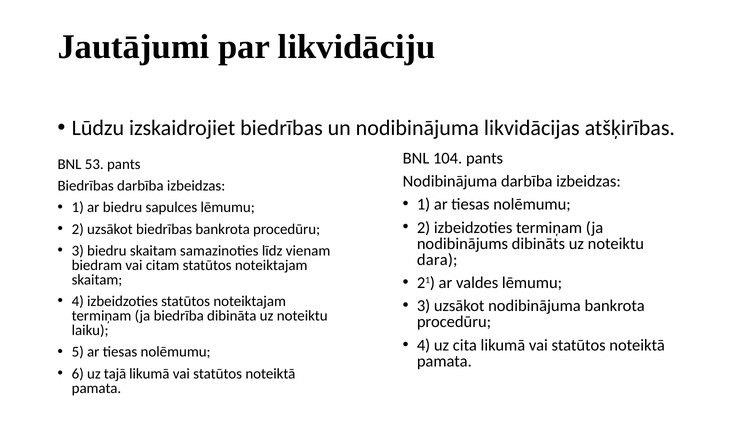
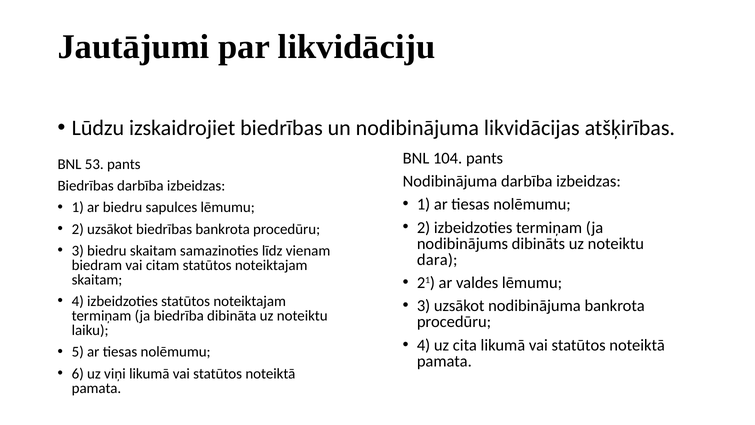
tajā: tajā -> viņi
